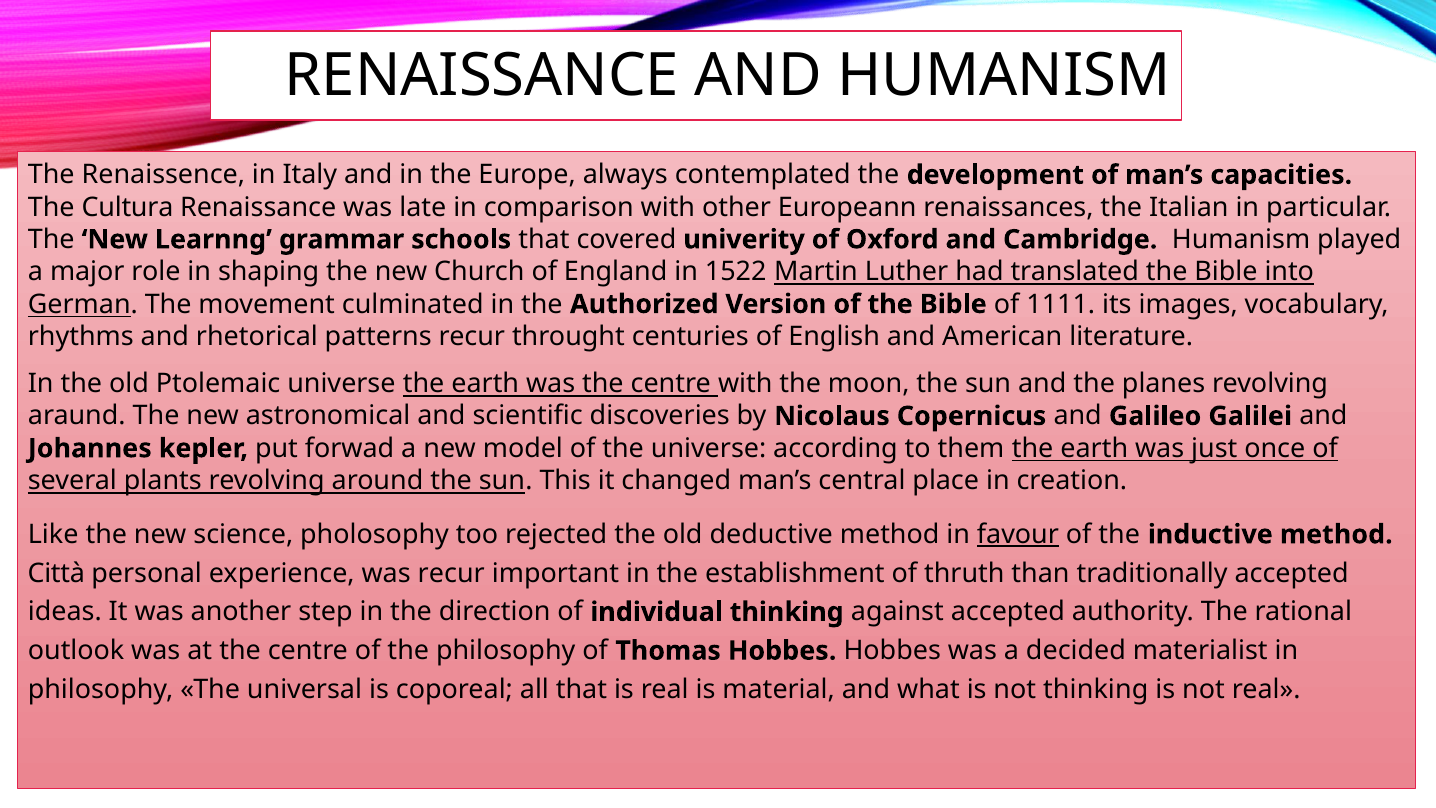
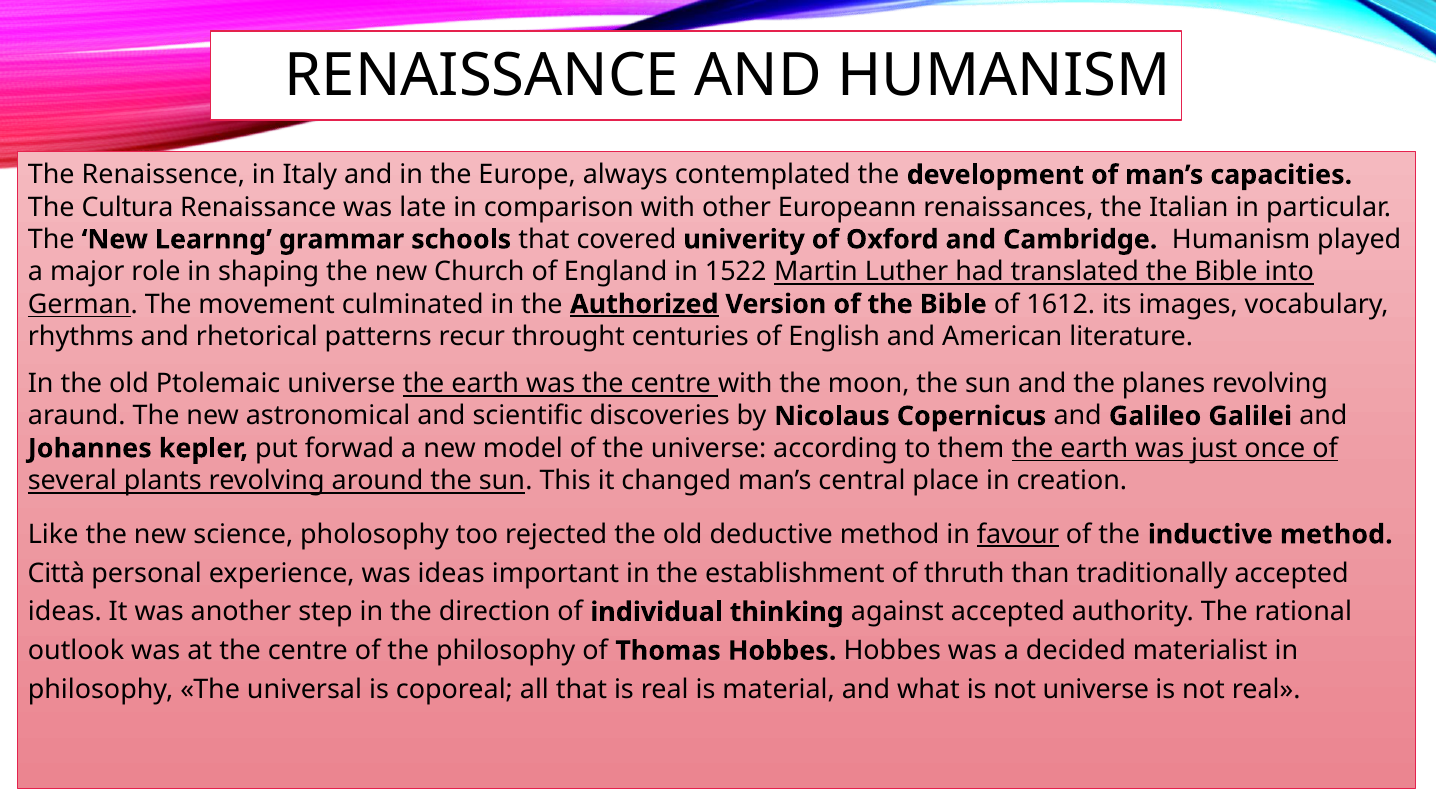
Authorized underline: none -> present
1111: 1111 -> 1612
was recur: recur -> ideas
not thinking: thinking -> universe
